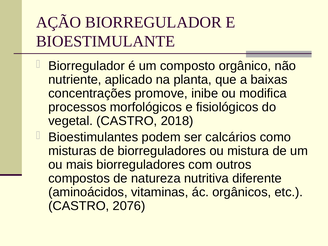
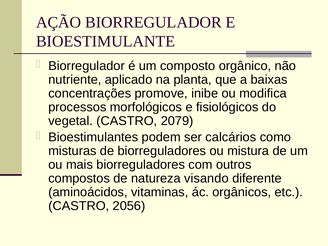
2018: 2018 -> 2079
nutritiva: nutritiva -> visando
2076: 2076 -> 2056
